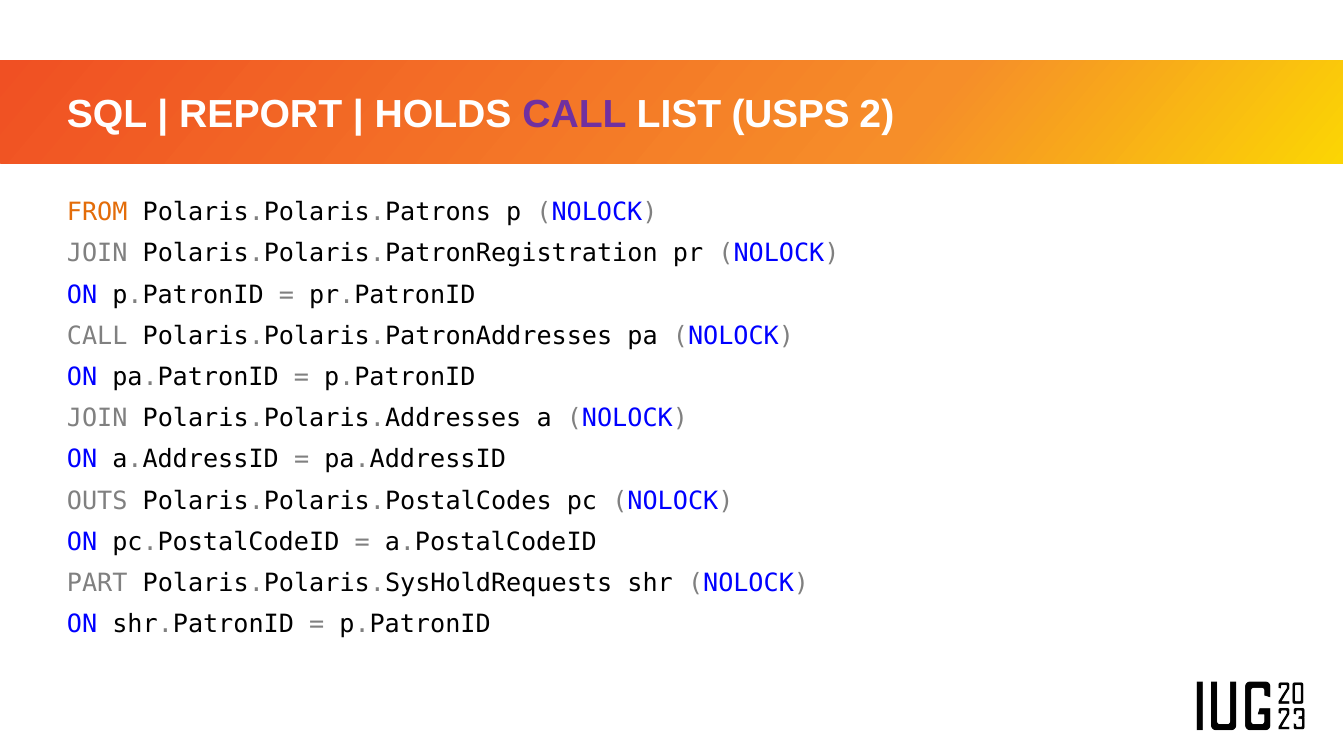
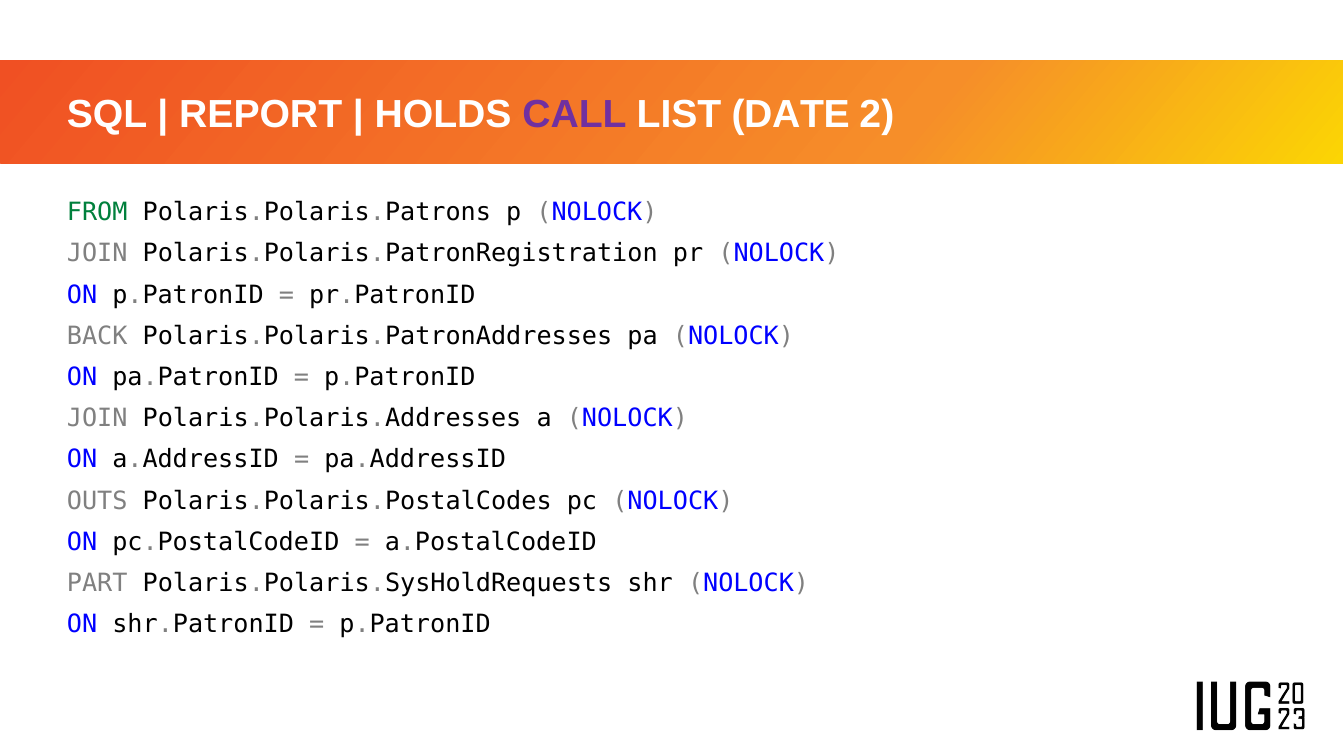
USPS: USPS -> DATE
FROM colour: orange -> green
CALL at (97, 336): CALL -> BACK
